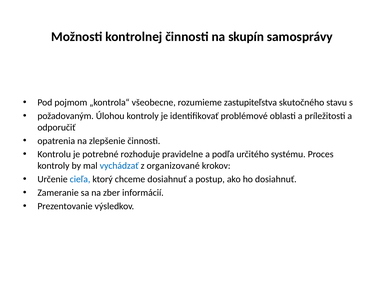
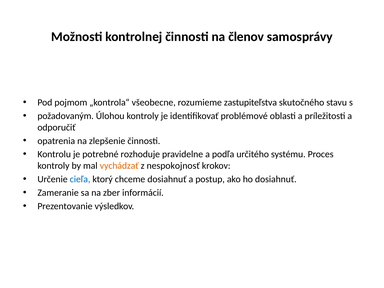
skupín: skupín -> členov
vychádzať colour: blue -> orange
organizované: organizované -> nespokojnosť
